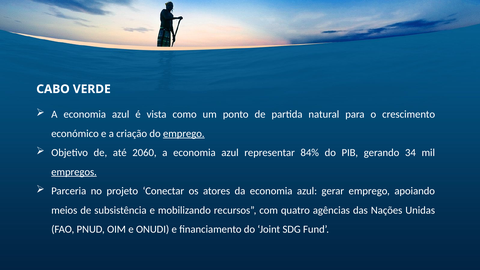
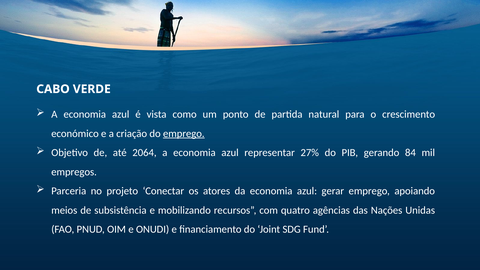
2060: 2060 -> 2064
84%: 84% -> 27%
34: 34 -> 84
empregos underline: present -> none
